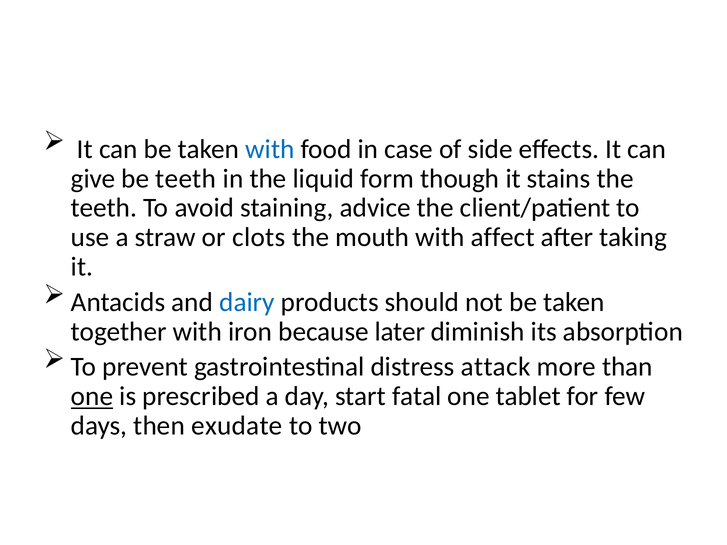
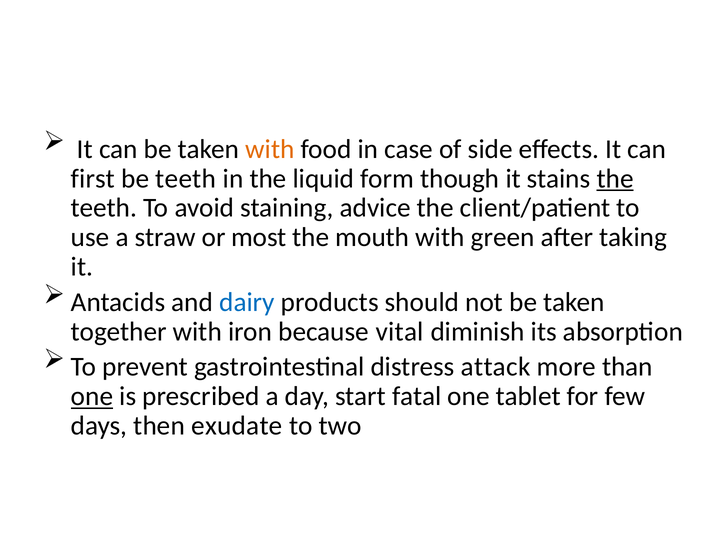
with at (270, 149) colour: blue -> orange
give: give -> first
the at (615, 179) underline: none -> present
clots: clots -> most
affect: affect -> green
later: later -> vital
